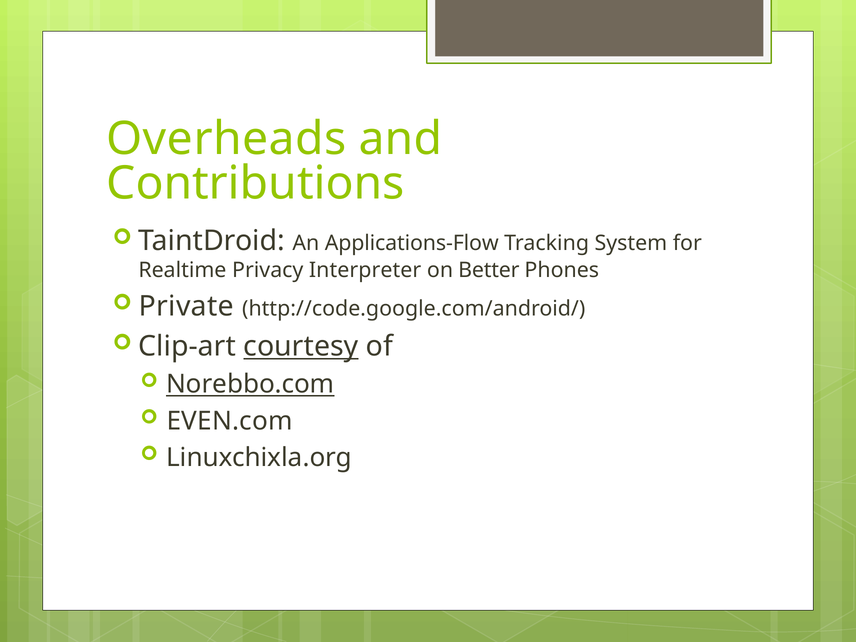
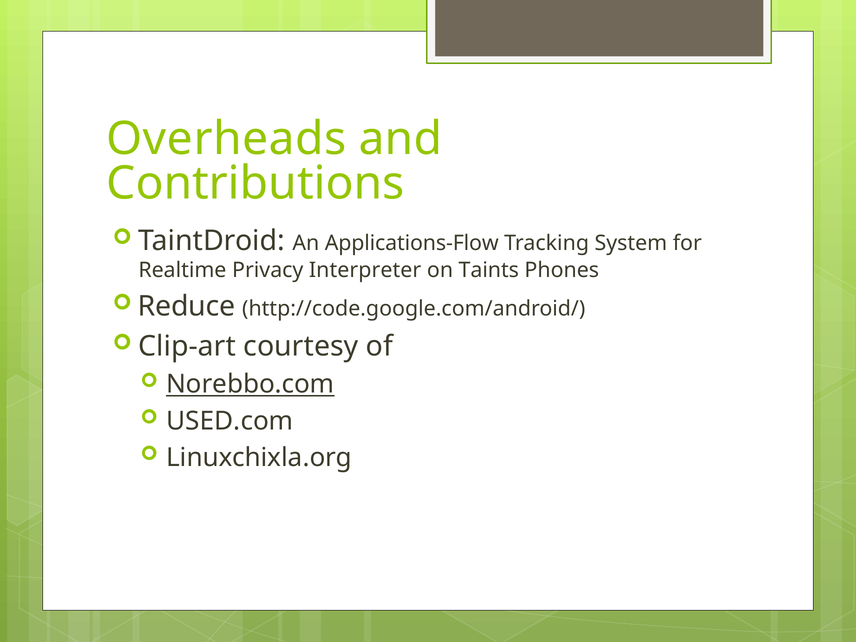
Better: Better -> Taints
Private: Private -> Reduce
courtesy underline: present -> none
EVEN.com: EVEN.com -> USED.com
